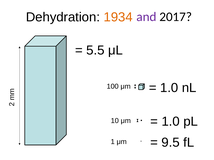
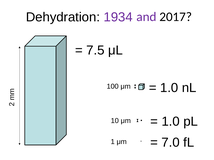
1934 colour: orange -> purple
5.5: 5.5 -> 7.5
9.5: 9.5 -> 7.0
